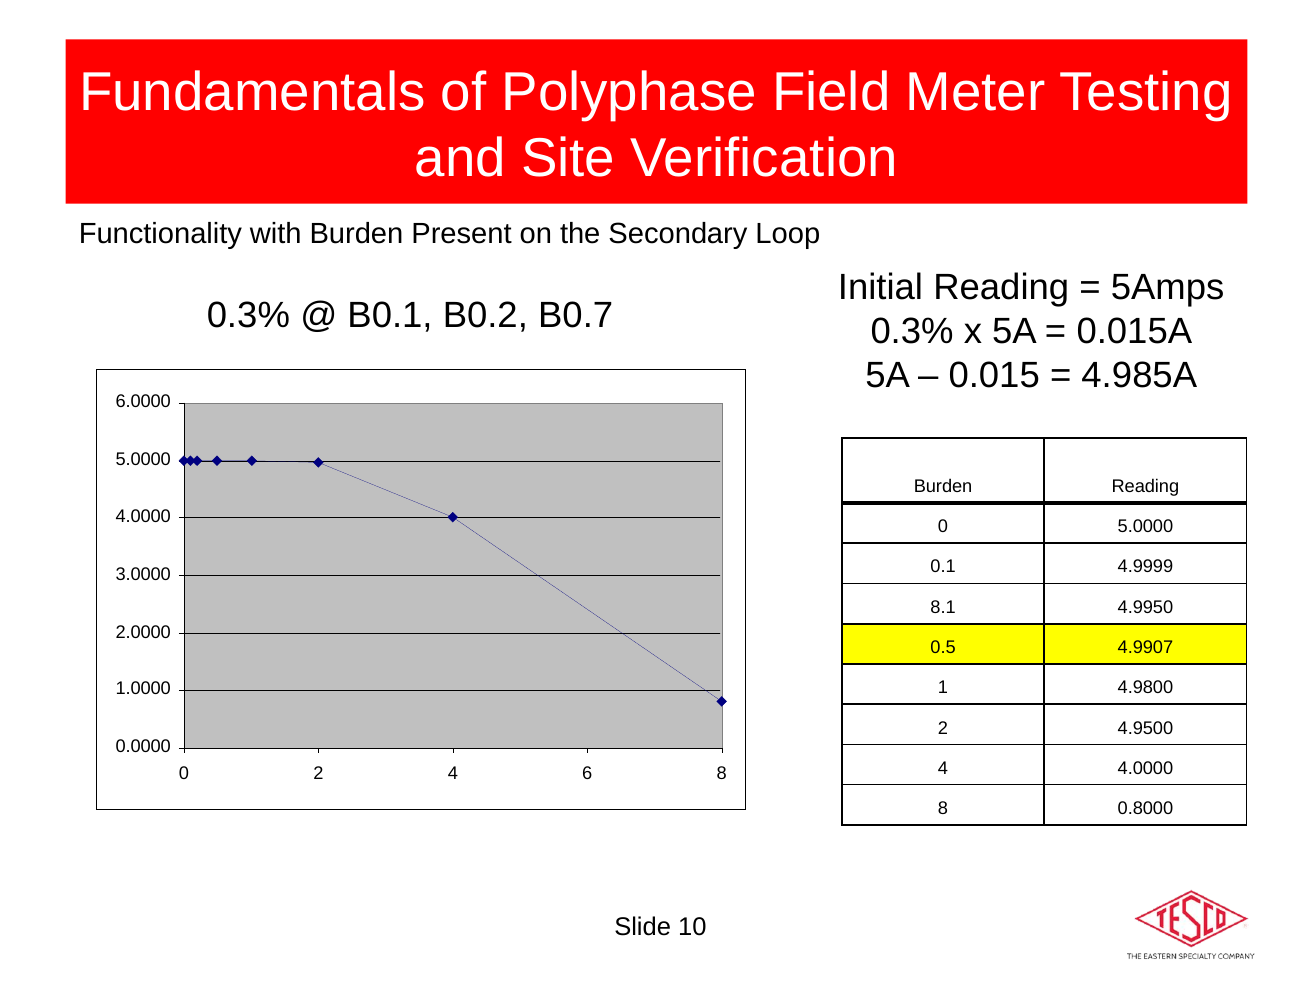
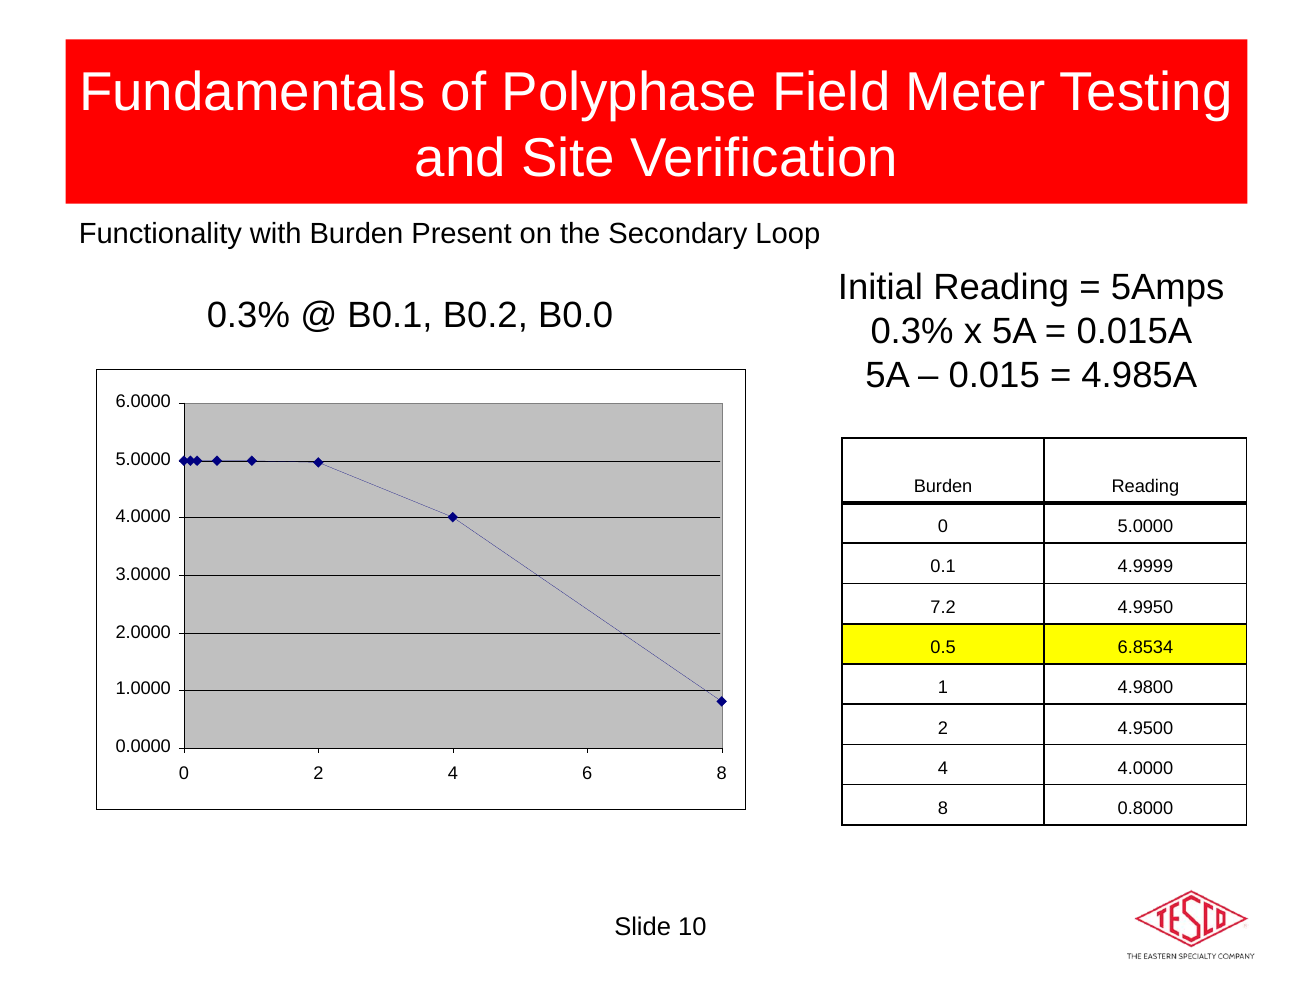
B0.7: B0.7 -> B0.0
8.1: 8.1 -> 7.2
4.9907: 4.9907 -> 6.8534
